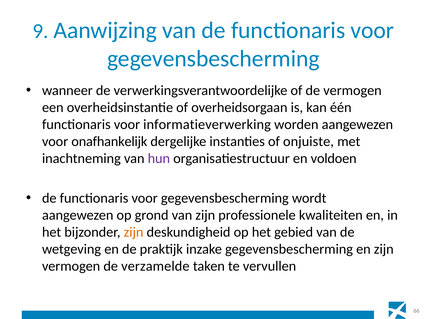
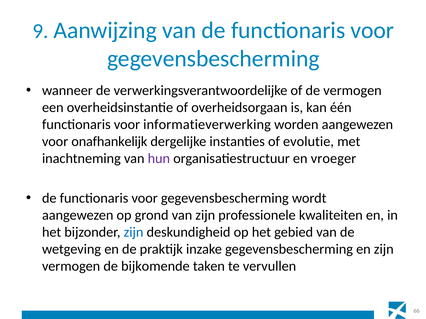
onjuiste: onjuiste -> evolutie
voldoen: voldoen -> vroeger
zijn at (134, 233) colour: orange -> blue
verzamelde: verzamelde -> bijkomende
